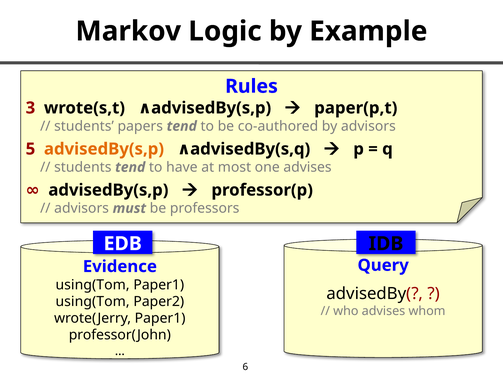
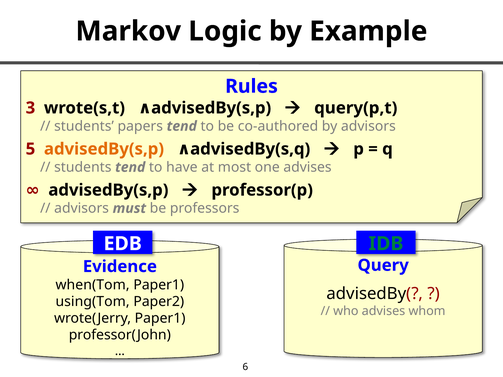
paper(p,t: paper(p,t -> query(p,t
IDB colour: black -> green
using(Tom at (93, 285): using(Tom -> when(Tom
